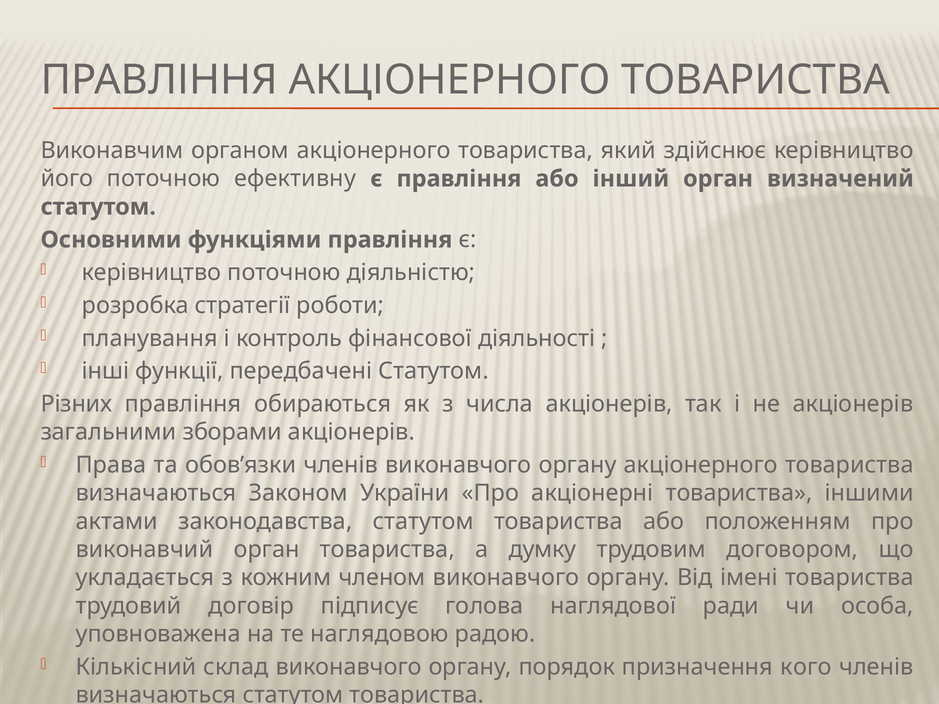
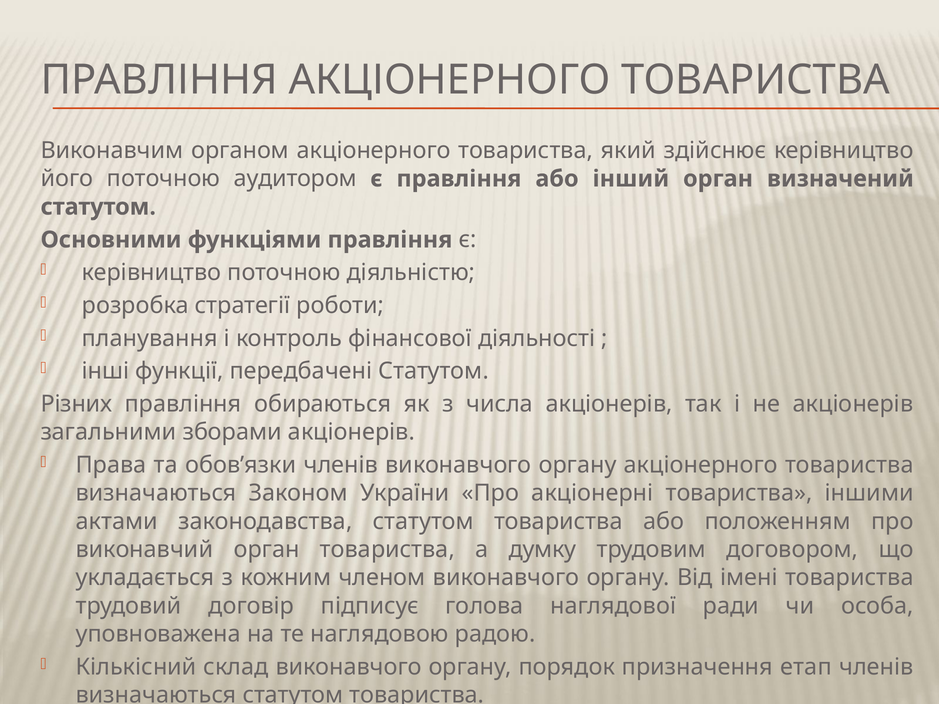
ефективну: ефективну -> аудитором
кого: кого -> етап
